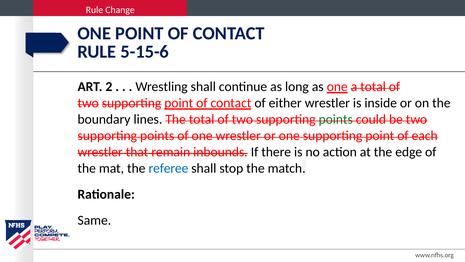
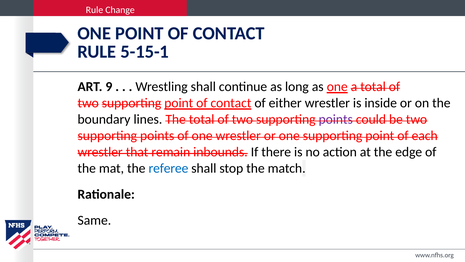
5-15-6: 5-15-6 -> 5-15-1
2: 2 -> 9
points at (336, 119) colour: green -> purple
